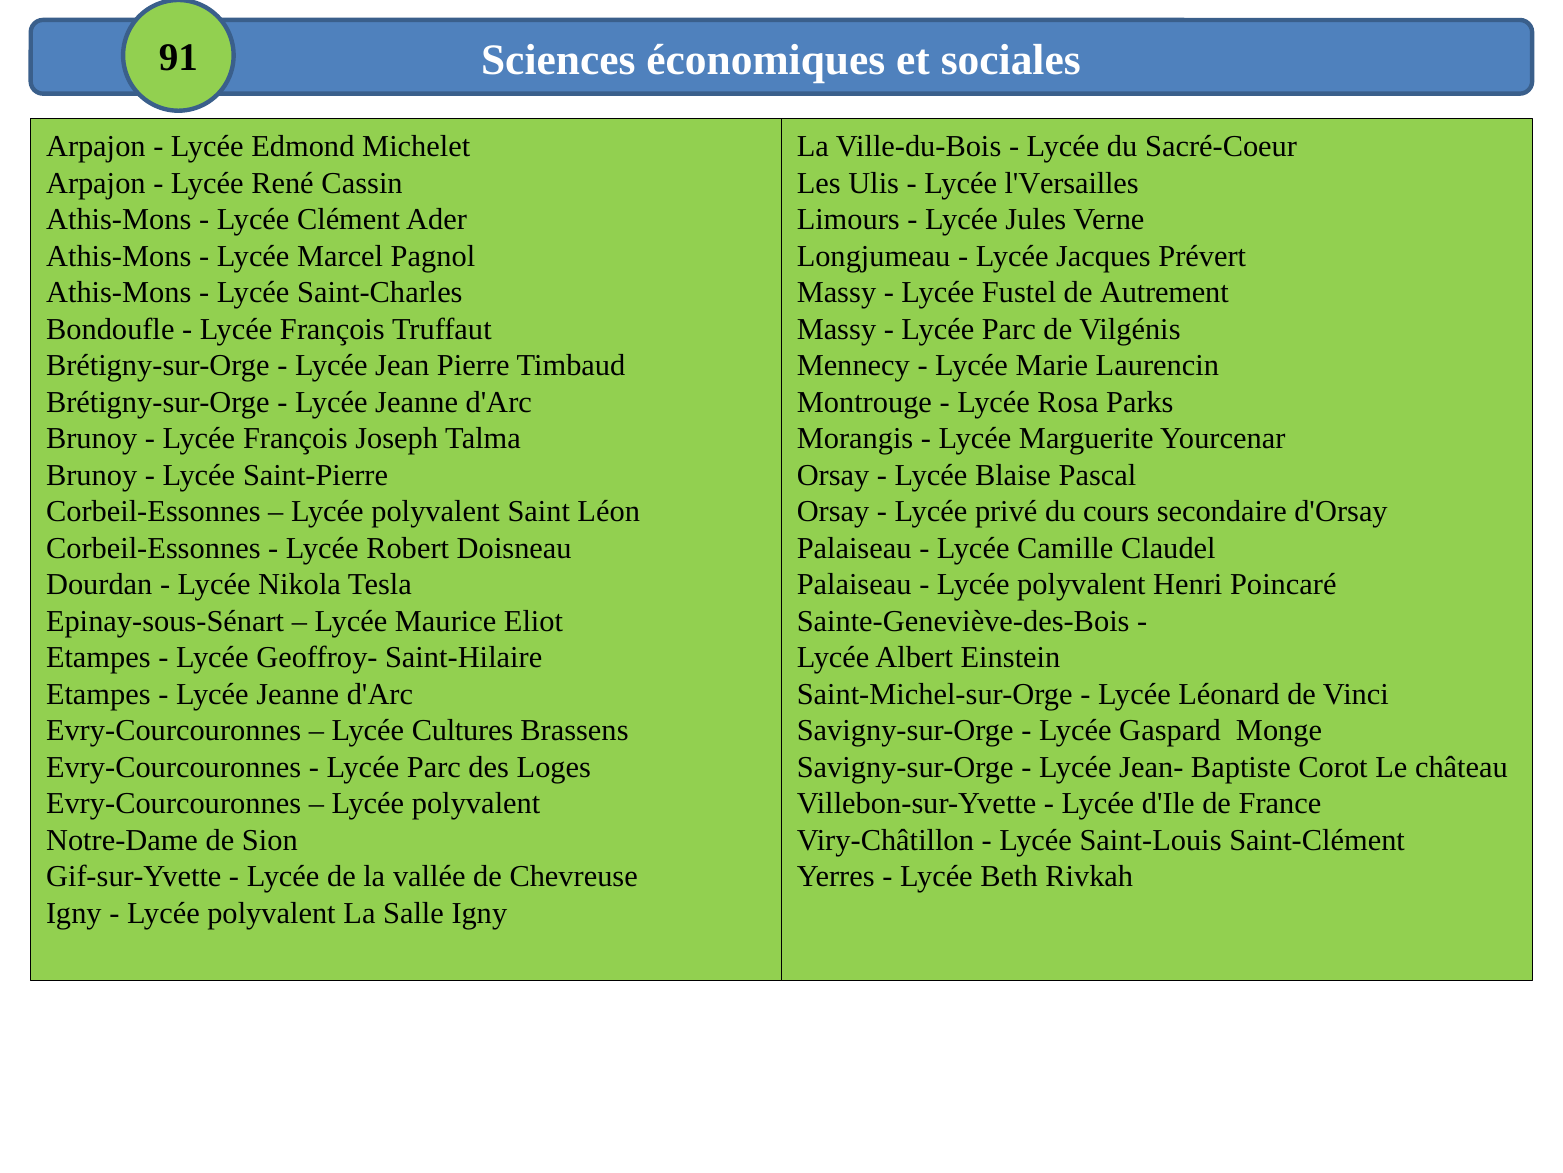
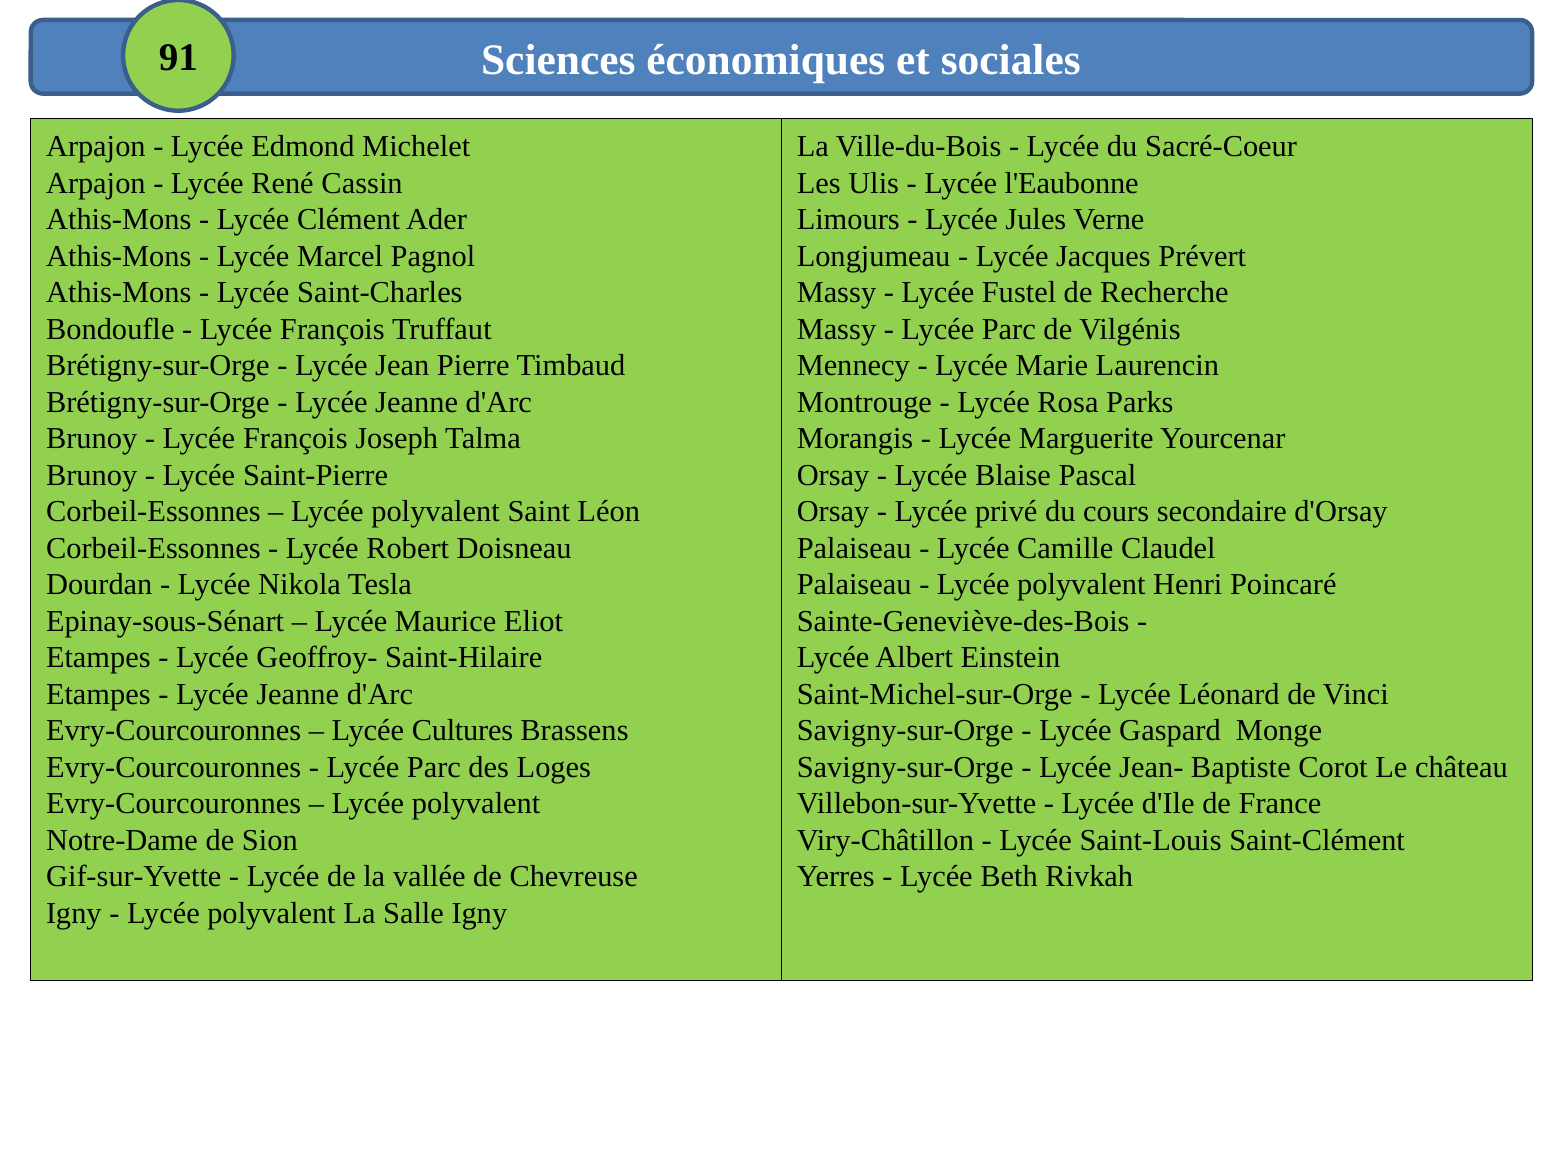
l'Versailles: l'Versailles -> l'Eaubonne
Autrement: Autrement -> Recherche
